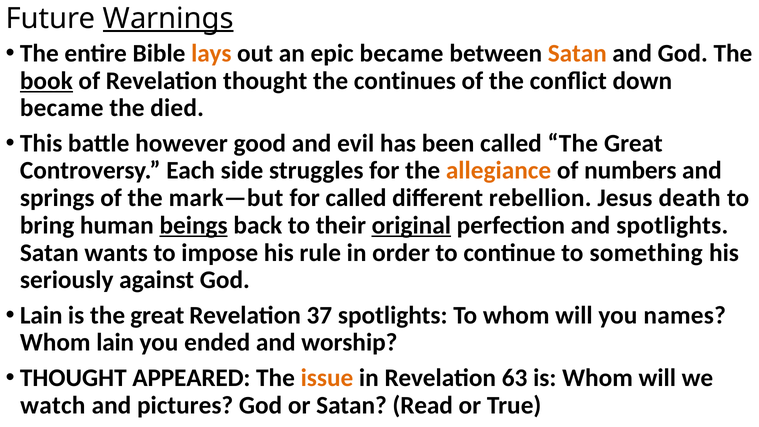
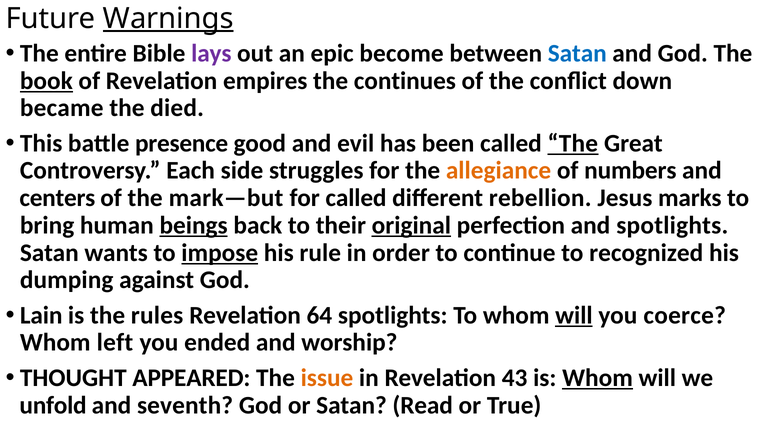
lays colour: orange -> purple
epic became: became -> become
Satan at (577, 53) colour: orange -> blue
Revelation thought: thought -> empires
however: however -> presence
The at (573, 143) underline: none -> present
springs: springs -> centers
death: death -> marks
impose underline: none -> present
something: something -> recognized
seriously: seriously -> dumping
is the great: great -> rules
37: 37 -> 64
will at (574, 315) underline: none -> present
names: names -> coerce
Whom lain: lain -> left
63: 63 -> 43
Whom at (597, 378) underline: none -> present
watch: watch -> unfold
pictures: pictures -> seventh
